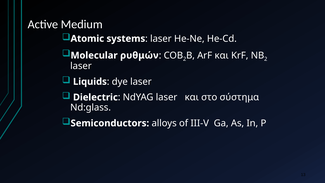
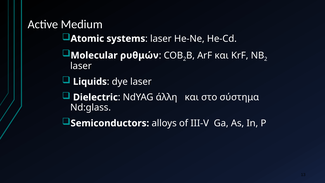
NdYAG laser: laser -> άλλη
